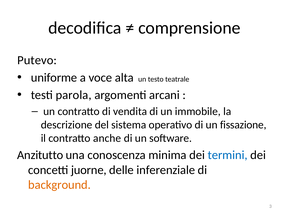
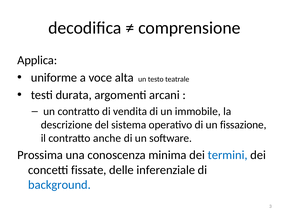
Putevo: Putevo -> Applica
parola: parola -> durata
Anzitutto: Anzitutto -> Prossima
juorne: juorne -> fissate
background colour: orange -> blue
